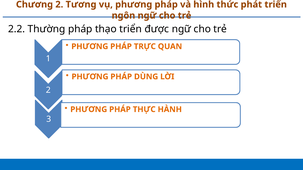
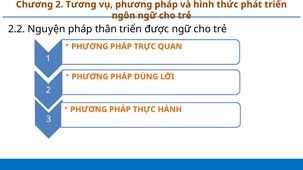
Thường: Thường -> Nguyện
thạo: thạo -> thân
